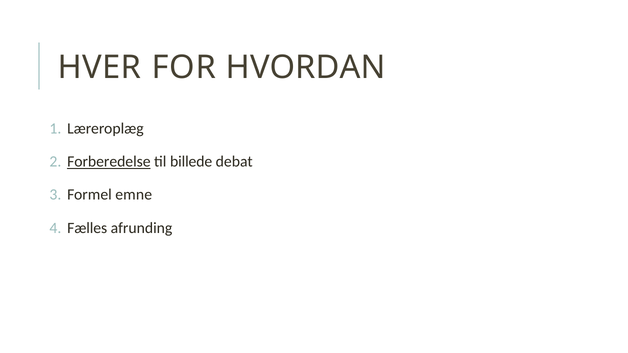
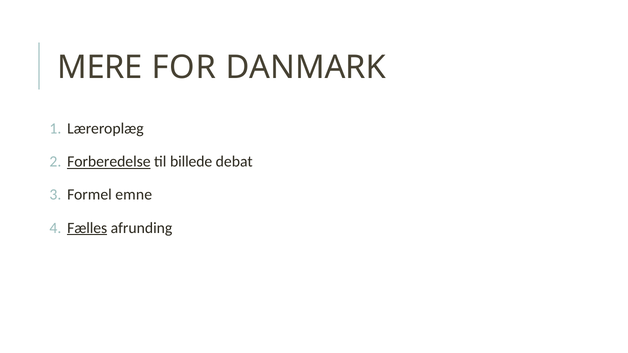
HVER: HVER -> MERE
HVORDAN: HVORDAN -> DANMARK
Fælles underline: none -> present
